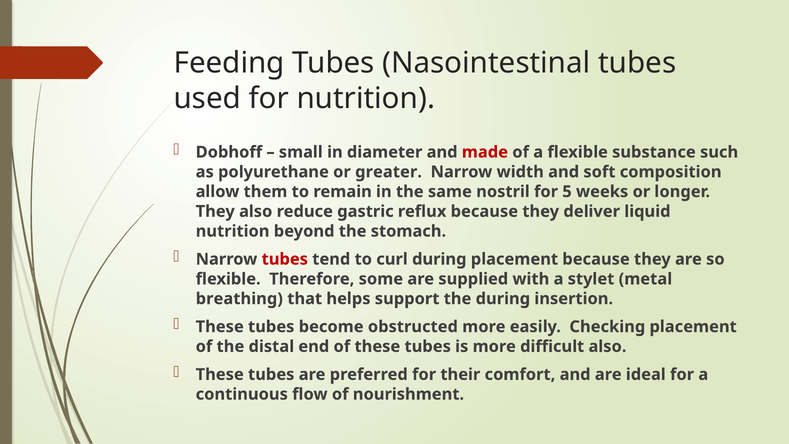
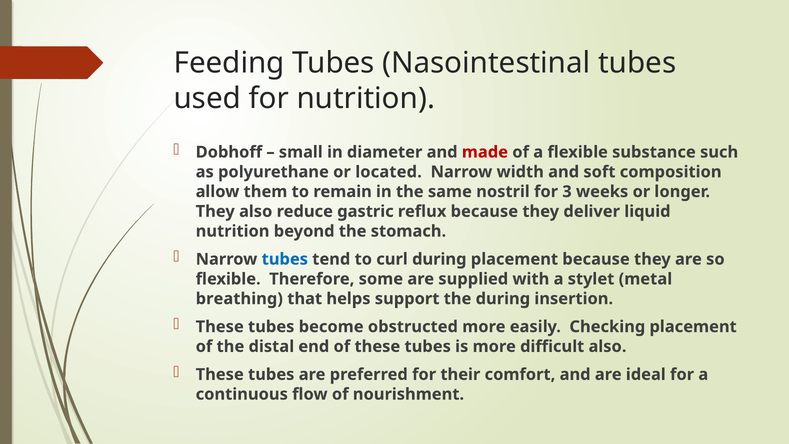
greater: greater -> located
5: 5 -> 3
tubes at (285, 259) colour: red -> blue
